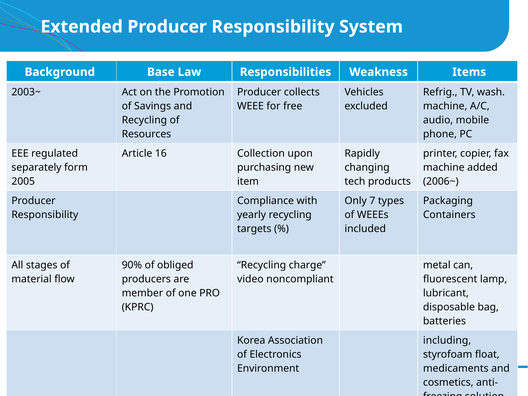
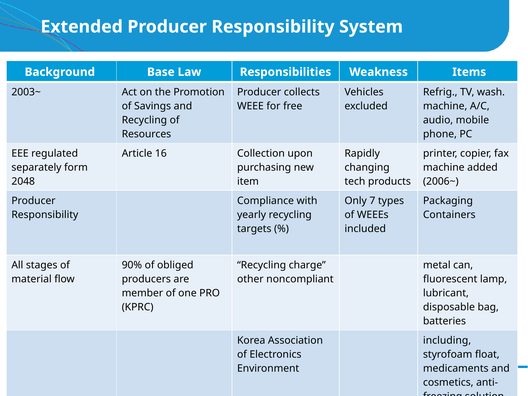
2005: 2005 -> 2048
video: video -> other
